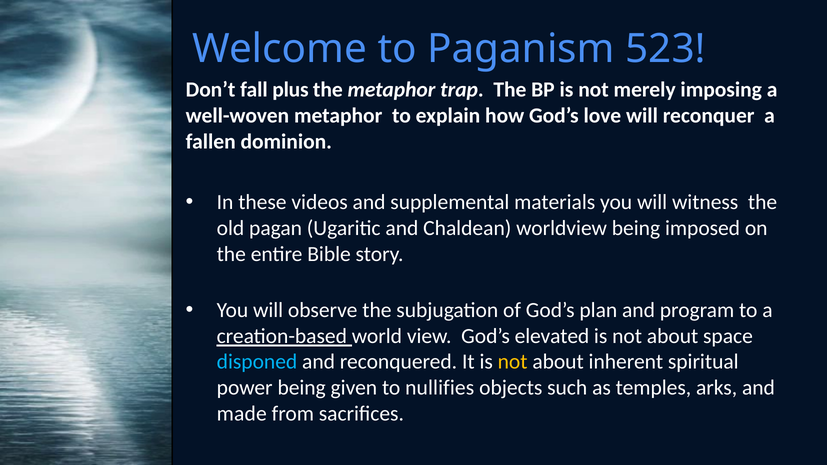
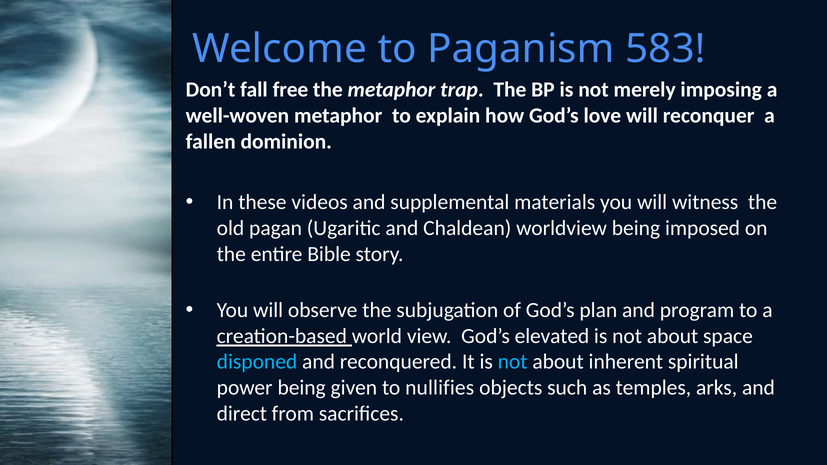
523: 523 -> 583
plus: plus -> free
not at (513, 362) colour: yellow -> light blue
made: made -> direct
